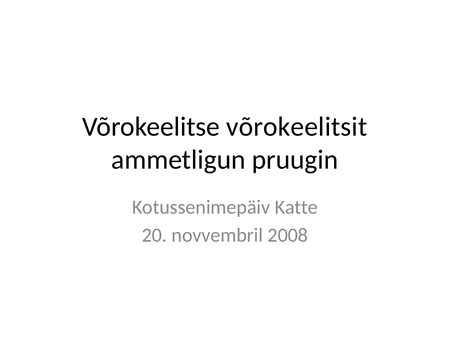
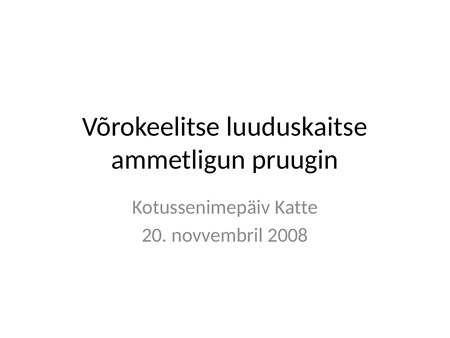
võrokeelitsit: võrokeelitsit -> luuduskaitse
